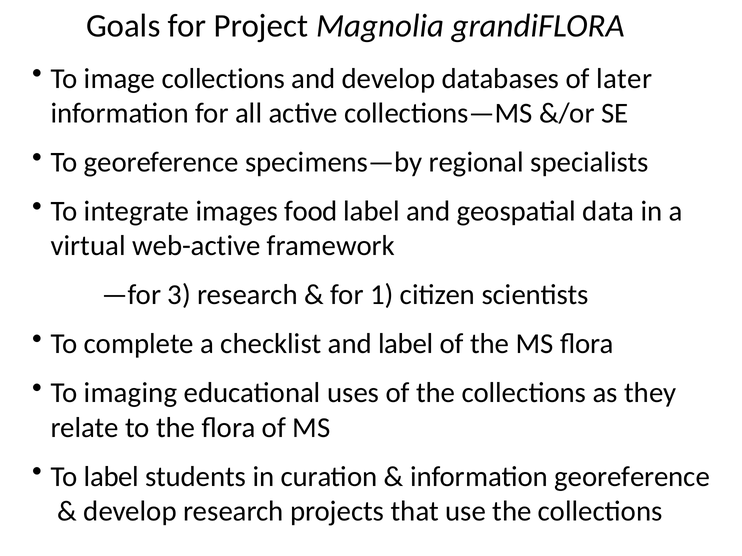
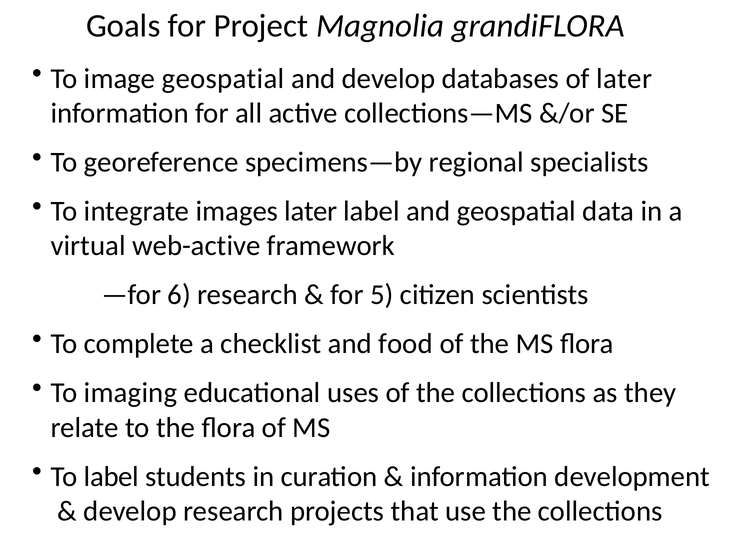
image collections: collections -> geospatial
images food: food -> later
3: 3 -> 6
1: 1 -> 5
and label: label -> food
information georeference: georeference -> development
